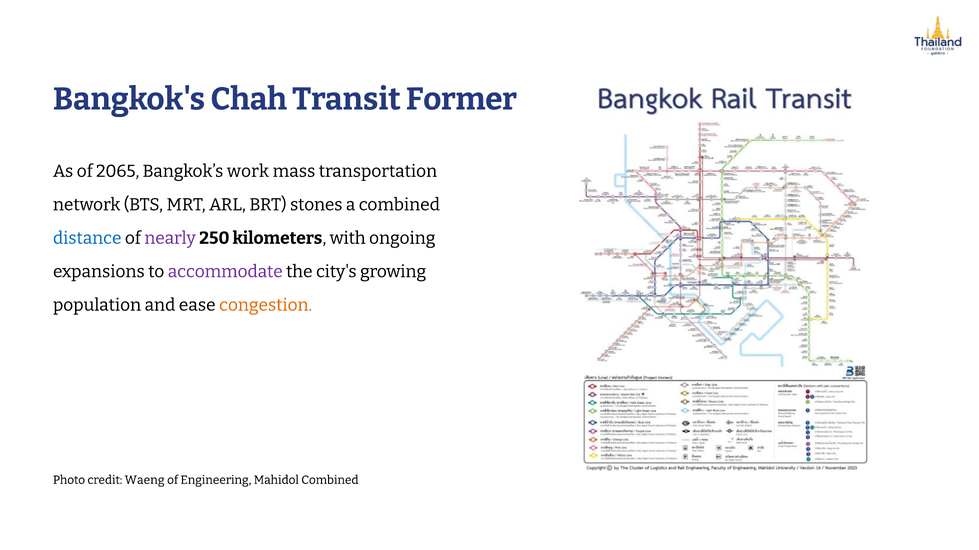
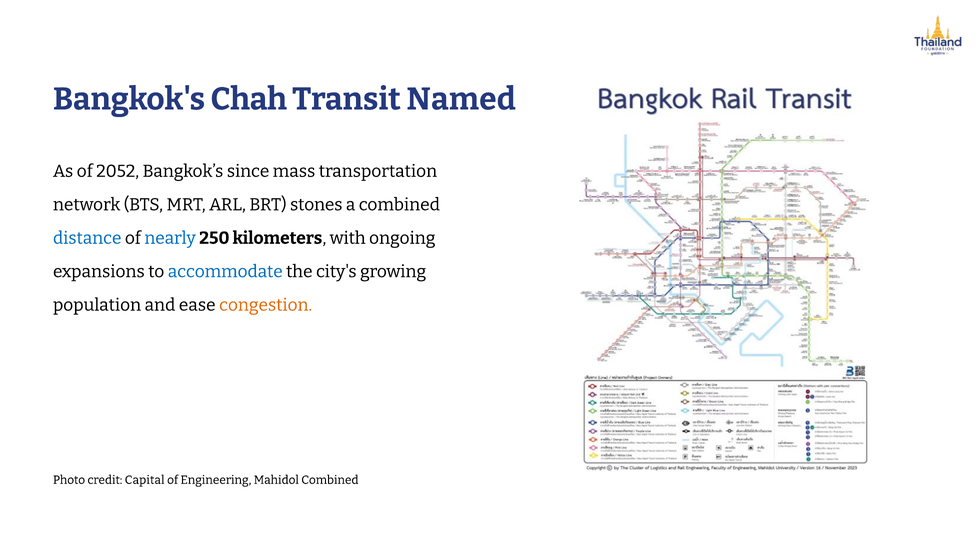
Former: Former -> Named
2065: 2065 -> 2052
work: work -> since
nearly colour: purple -> blue
accommodate colour: purple -> blue
Waeng: Waeng -> Capital
